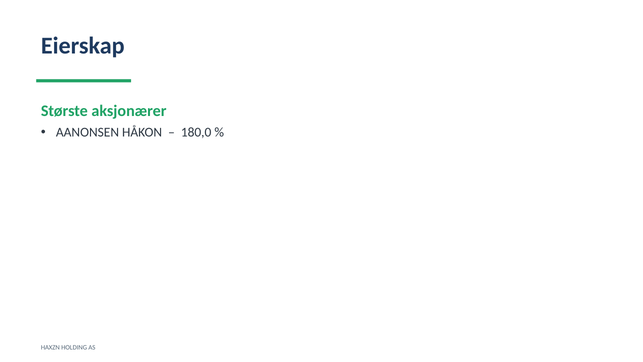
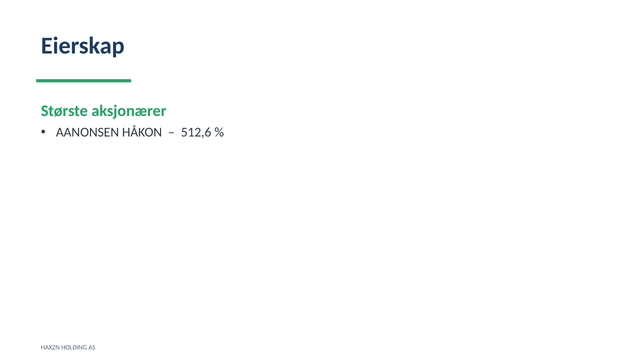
180,0: 180,0 -> 512,6
